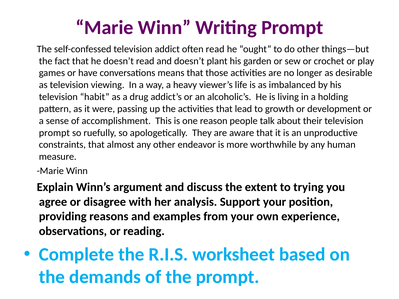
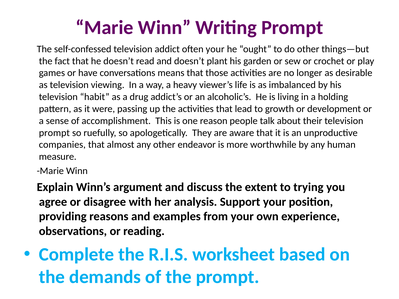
often read: read -> your
constraints: constraints -> companies
